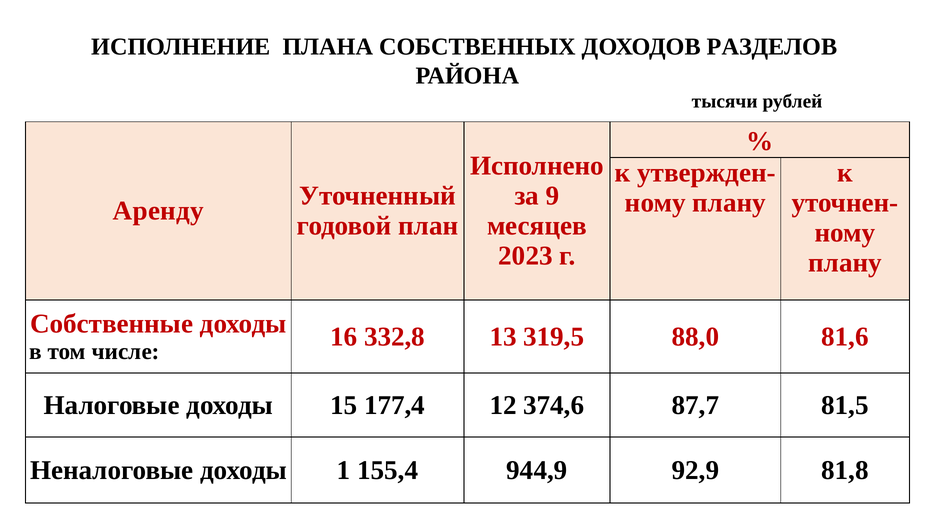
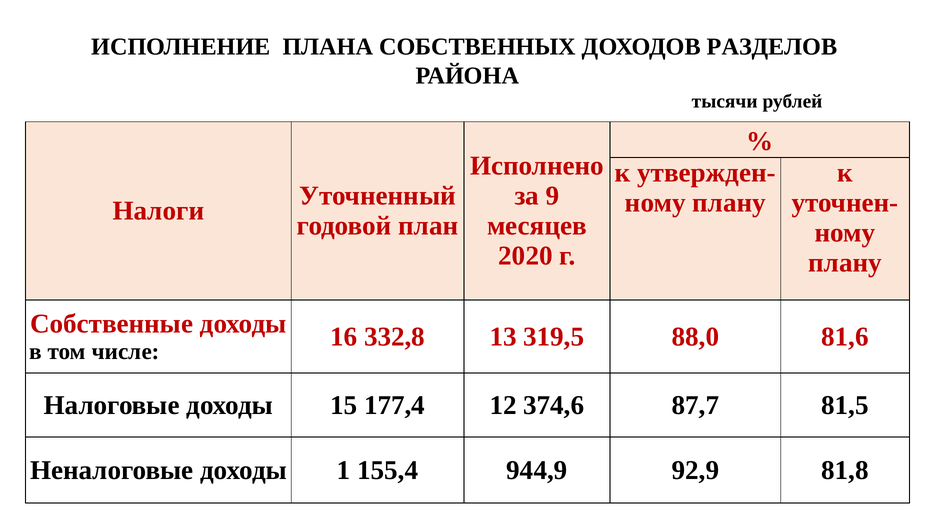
Аренду: Аренду -> Налоги
2023: 2023 -> 2020
